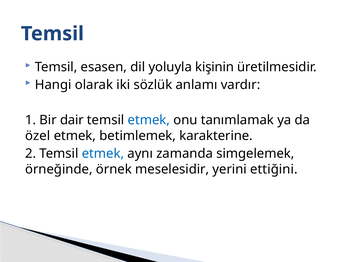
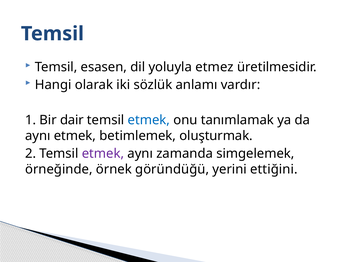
kişinin: kişinin -> etmez
özel at (38, 136): özel -> aynı
karakterine: karakterine -> oluşturmak
etmek at (103, 153) colour: blue -> purple
meselesidir: meselesidir -> göründüğü
